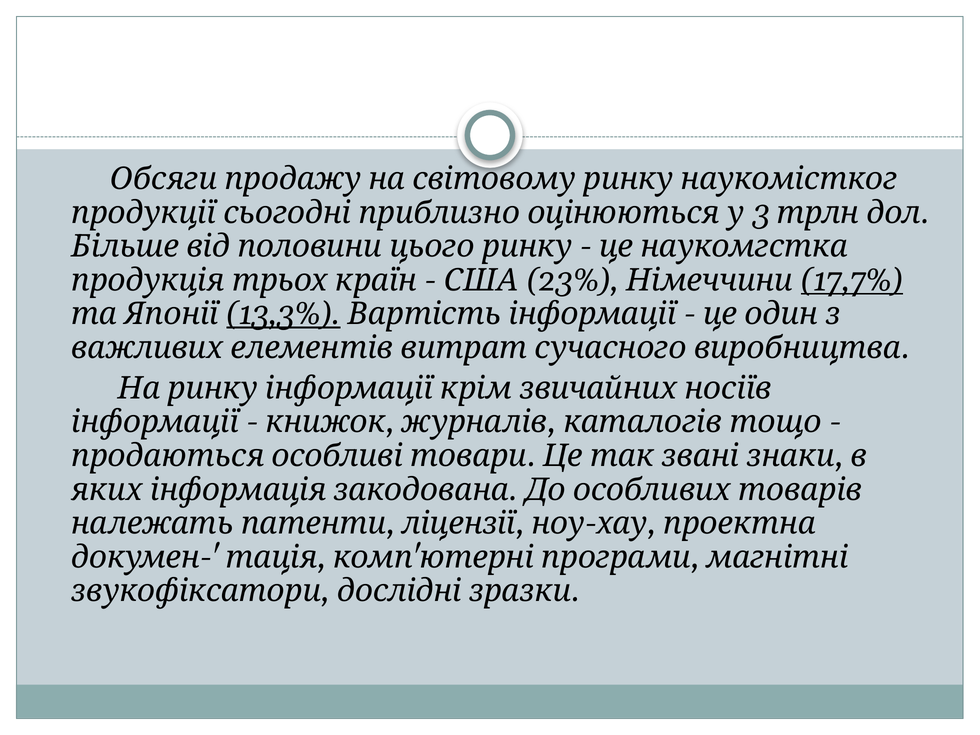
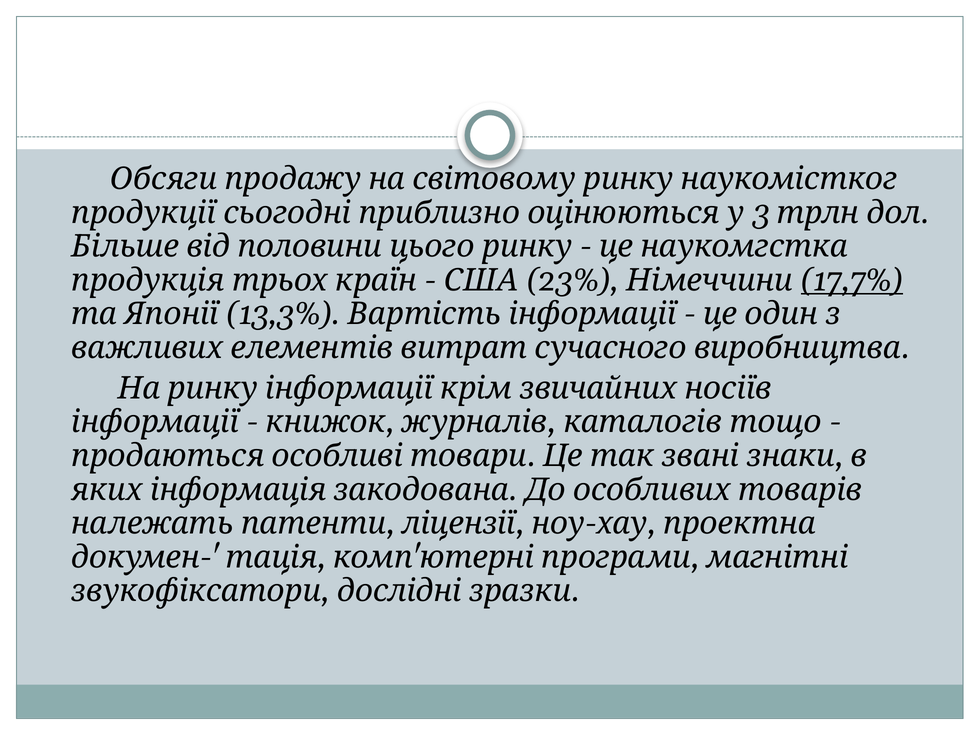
13,3% underline: present -> none
